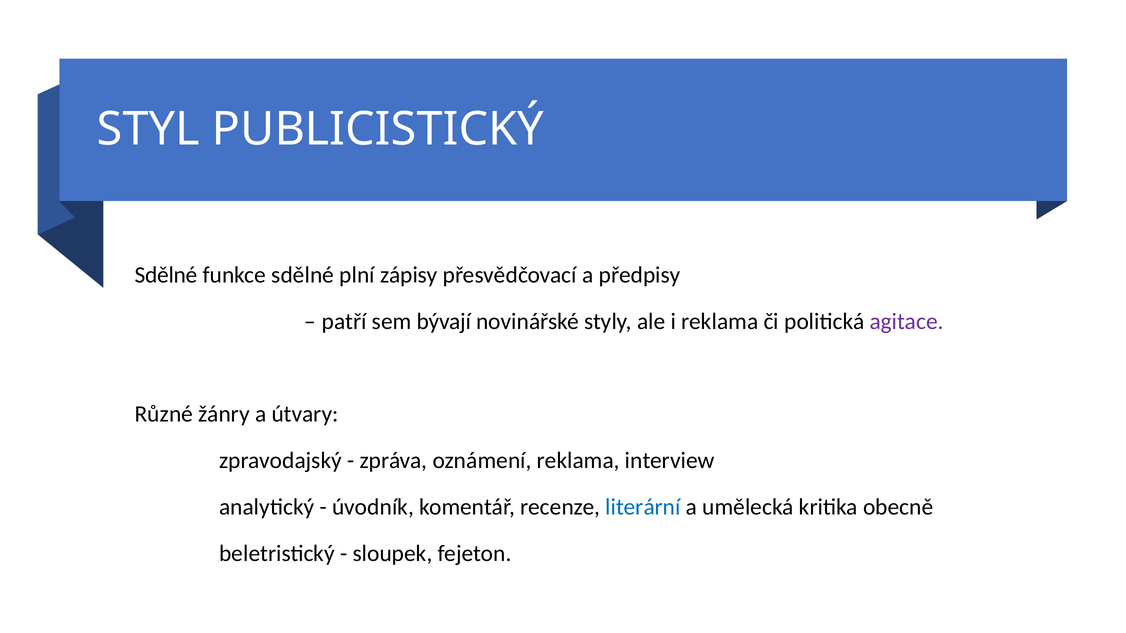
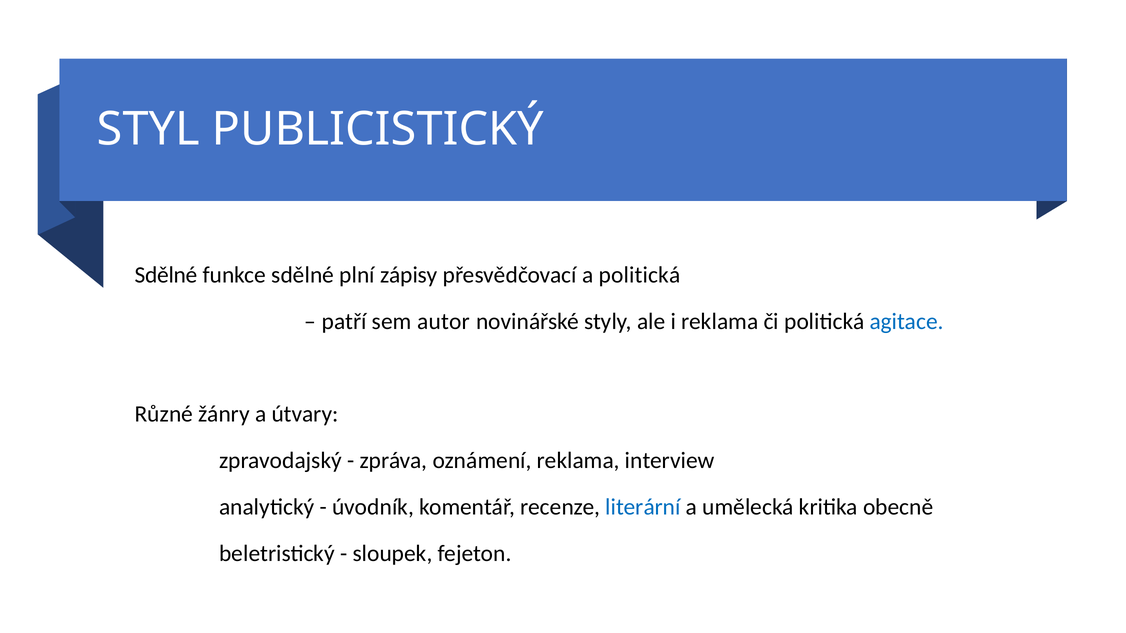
a předpisy: předpisy -> politická
bývají: bývají -> autor
agitace colour: purple -> blue
